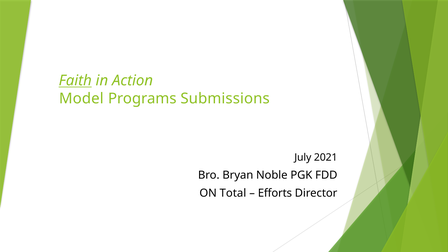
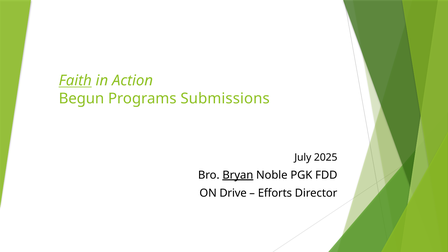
Model: Model -> Begun
2021: 2021 -> 2025
Bryan underline: none -> present
Total: Total -> Drive
